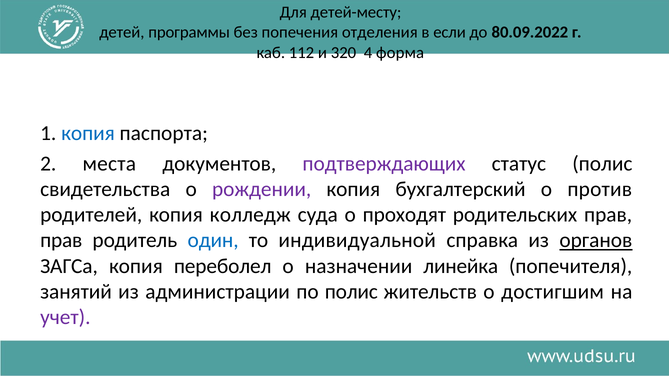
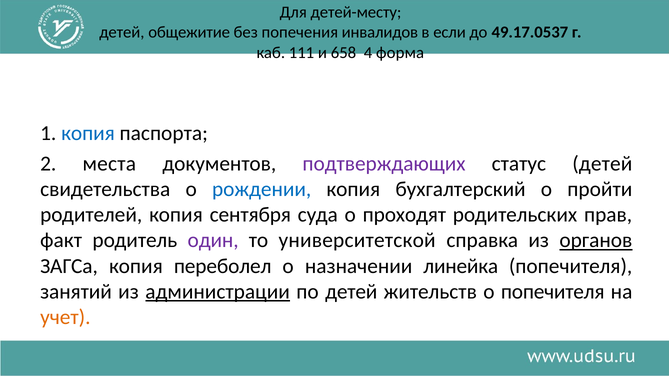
программы: программы -> общежитие
отделения: отделения -> инвалидов
80.09.2022: 80.09.2022 -> 49.17.0537
112: 112 -> 111
320: 320 -> 658
статус полис: полис -> детей
рождении colour: purple -> blue
против: против -> пройти
колледж: колледж -> сентября
прав at (61, 241): прав -> факт
один colour: blue -> purple
индивидуальной: индивидуальной -> университетской
администрации underline: none -> present
по полис: полис -> детей
о достигшим: достигшим -> попечителя
учет colour: purple -> orange
